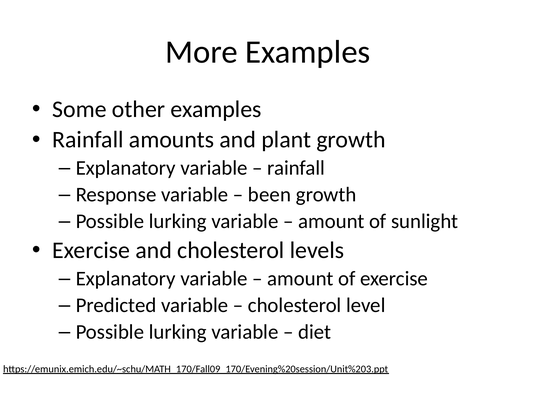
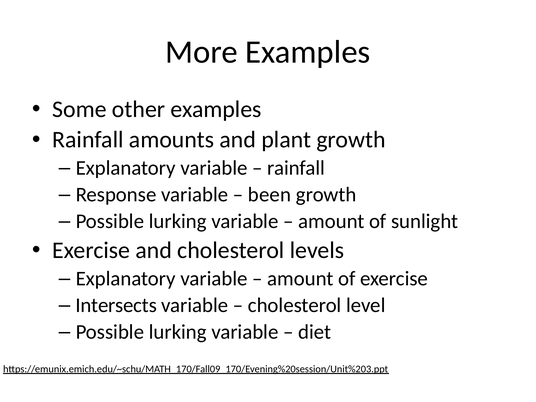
Predicted: Predicted -> Intersects
